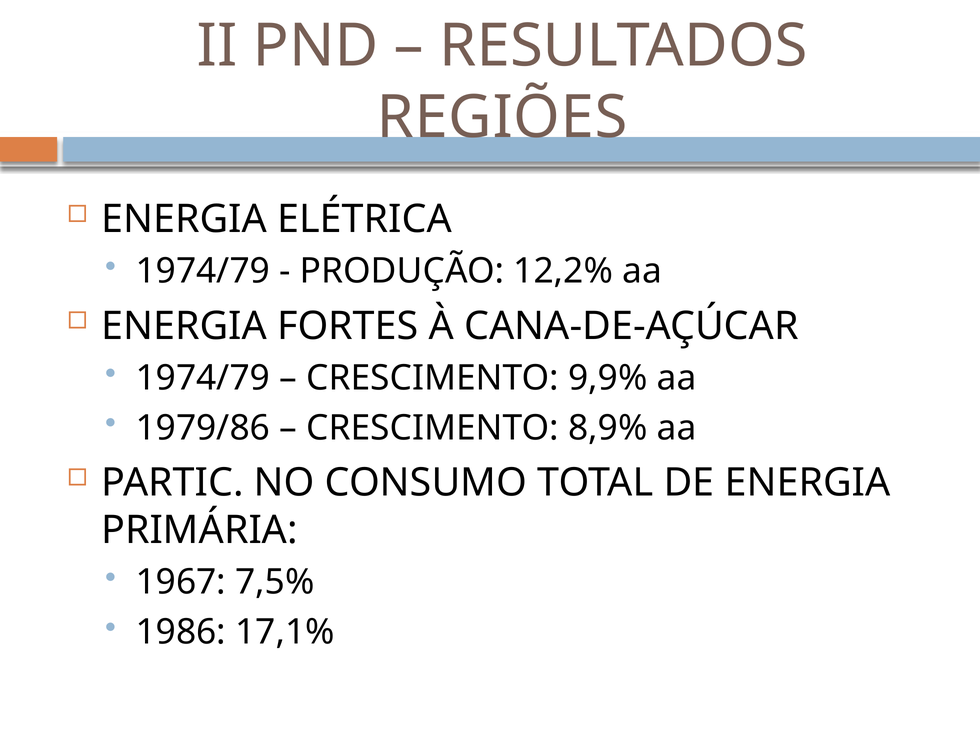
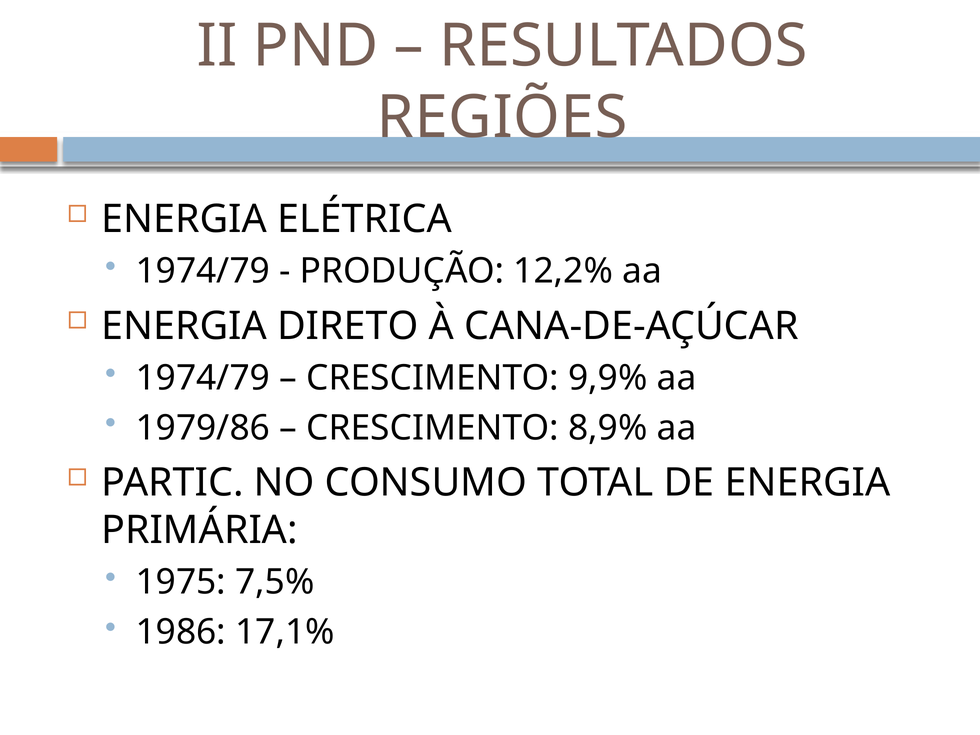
FORTES: FORTES -> DIRETO
1967: 1967 -> 1975
